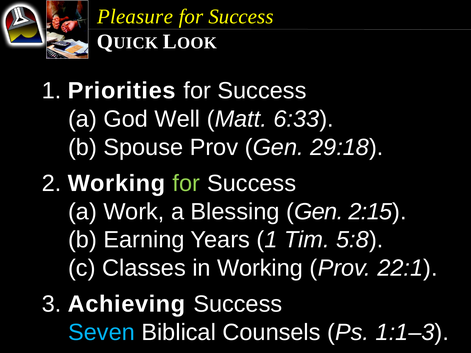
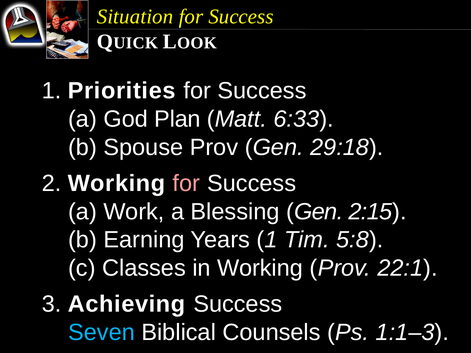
Pleasure: Pleasure -> Situation
Well: Well -> Plan
for at (186, 183) colour: light green -> pink
